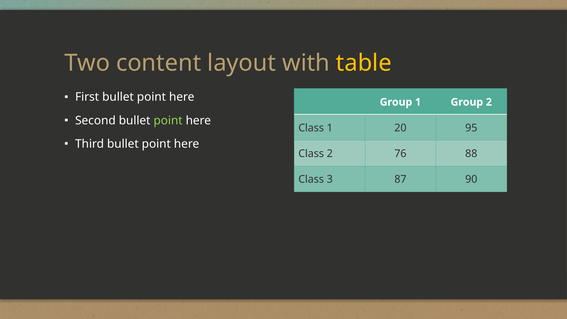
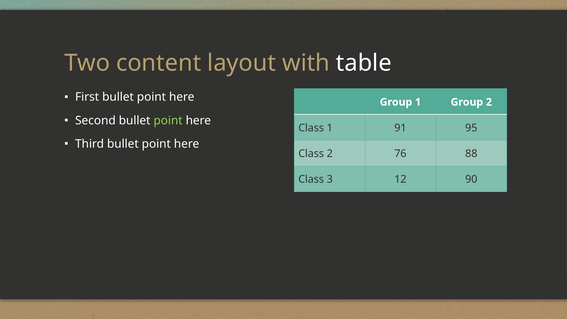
table colour: yellow -> white
20: 20 -> 91
87: 87 -> 12
